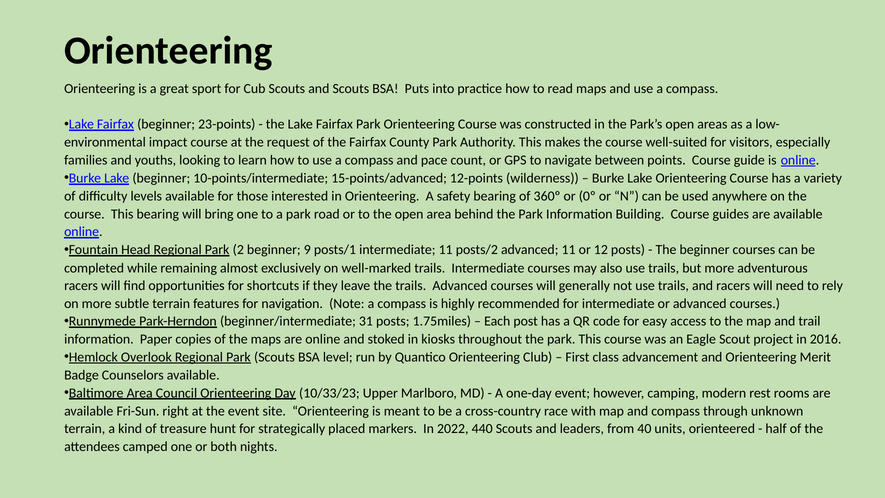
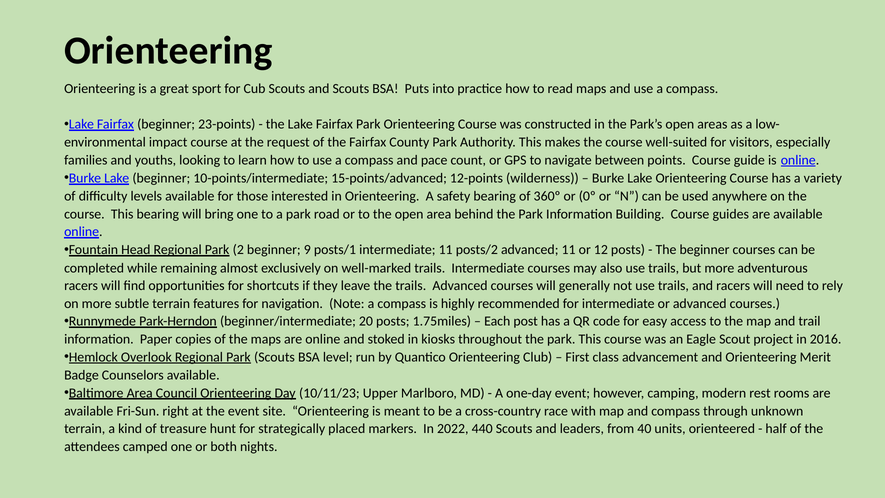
31: 31 -> 20
10/33/23: 10/33/23 -> 10/11/23
